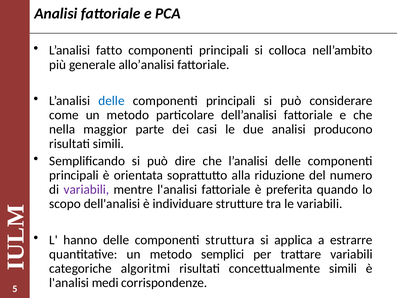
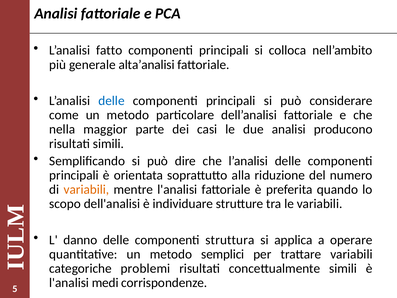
allo’analisi: allo’analisi -> alta’analisi
variabili at (86, 189) colour: purple -> orange
hanno: hanno -> danno
estrarre: estrarre -> operare
algoritmi: algoritmi -> problemi
